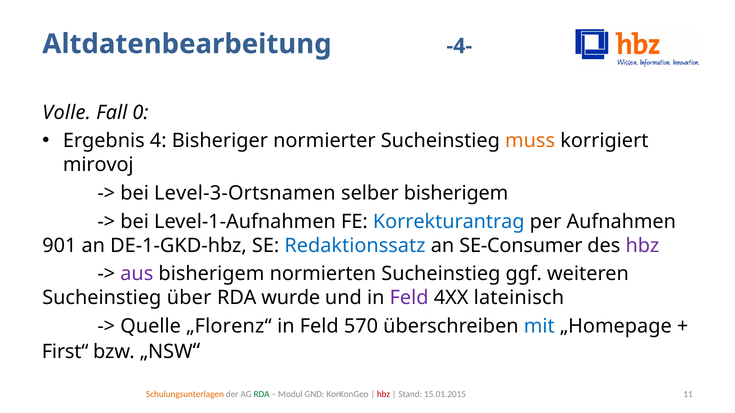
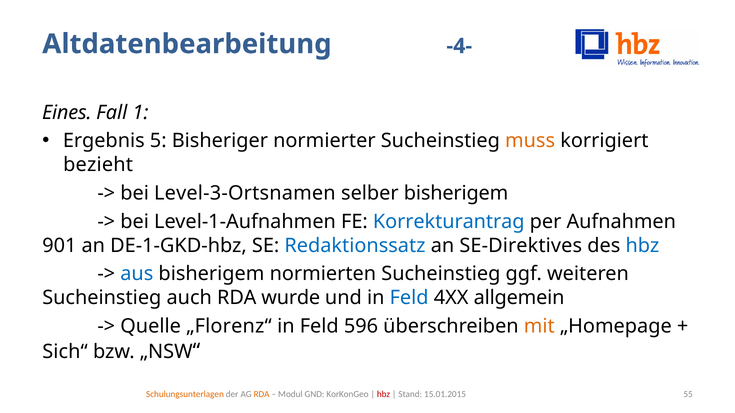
Volle: Volle -> Eines
0: 0 -> 1
4: 4 -> 5
mirovoj: mirovoj -> bezieht
SE-Consumer: SE-Consumer -> SE-Direktives
hbz at (642, 246) colour: purple -> blue
aus colour: purple -> blue
über: über -> auch
Feld at (409, 298) colour: purple -> blue
lateinisch: lateinisch -> allgemein
570: 570 -> 596
mit colour: blue -> orange
First“: First“ -> Sich“
RDA at (262, 395) colour: green -> orange
11: 11 -> 55
